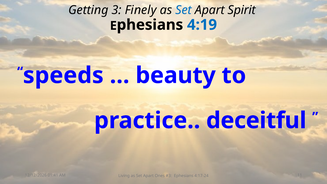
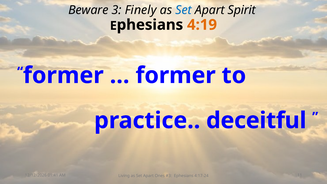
Getting: Getting -> Beware
4:19 colour: blue -> orange
speeds at (63, 75): speeds -> former
beauty at (176, 75): beauty -> former
